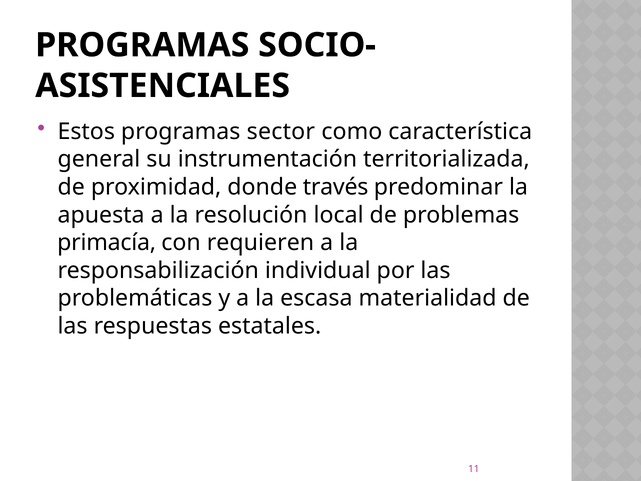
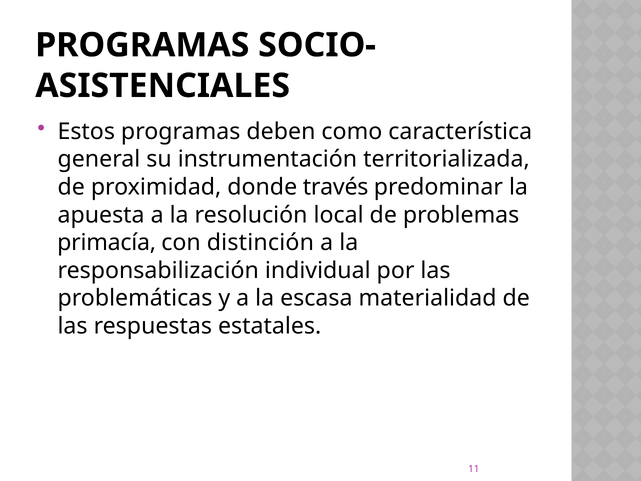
sector: sector -> deben
requieren: requieren -> distinción
